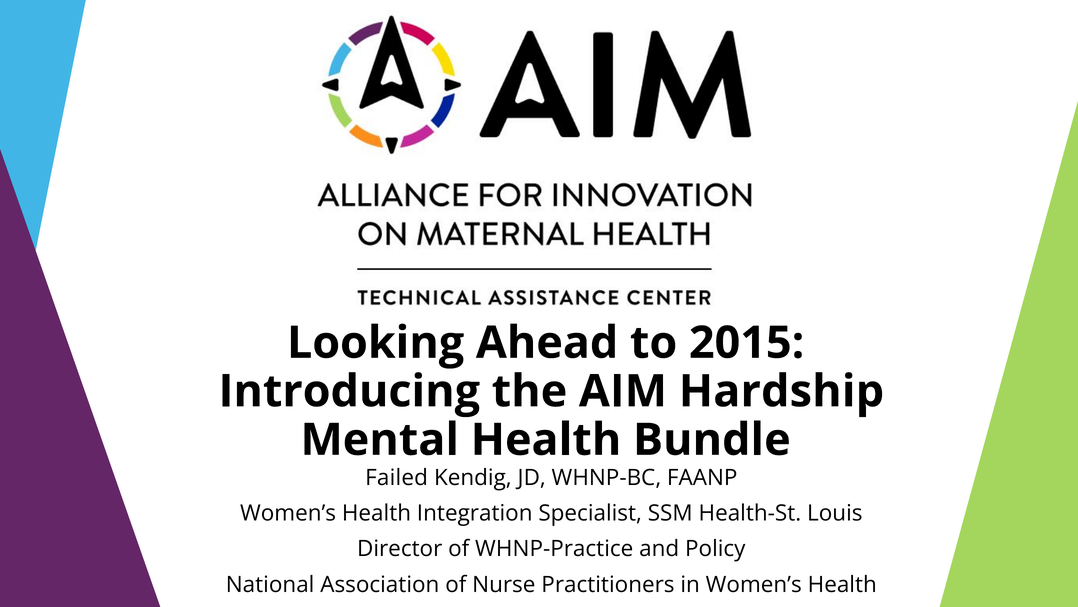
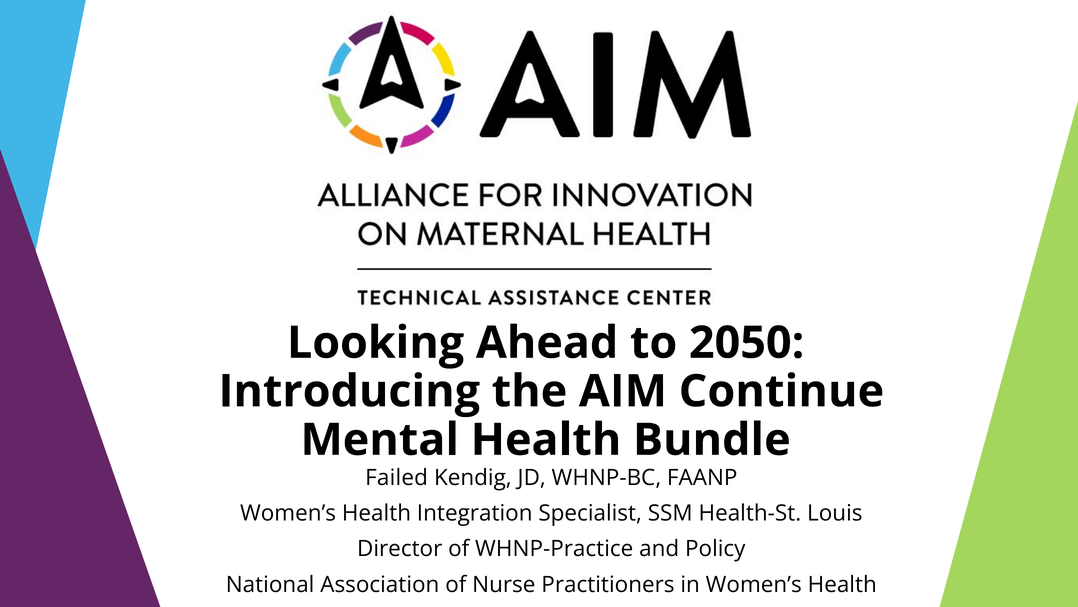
2015: 2015 -> 2050
Hardship: Hardship -> Continue
